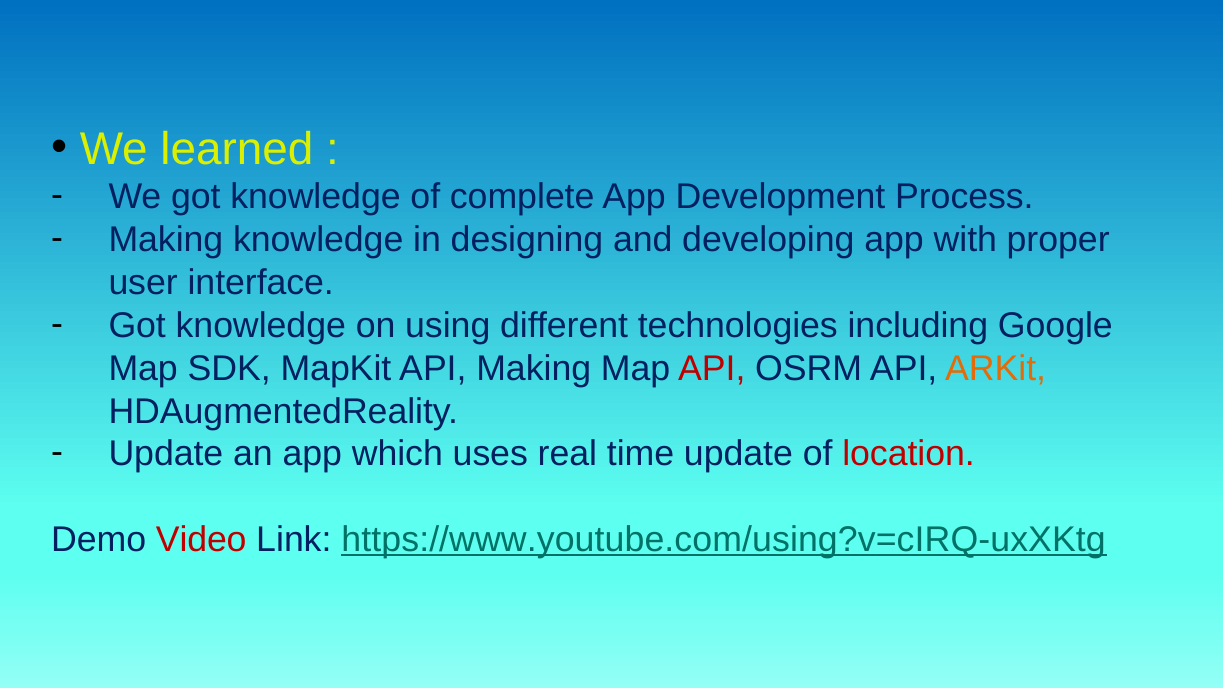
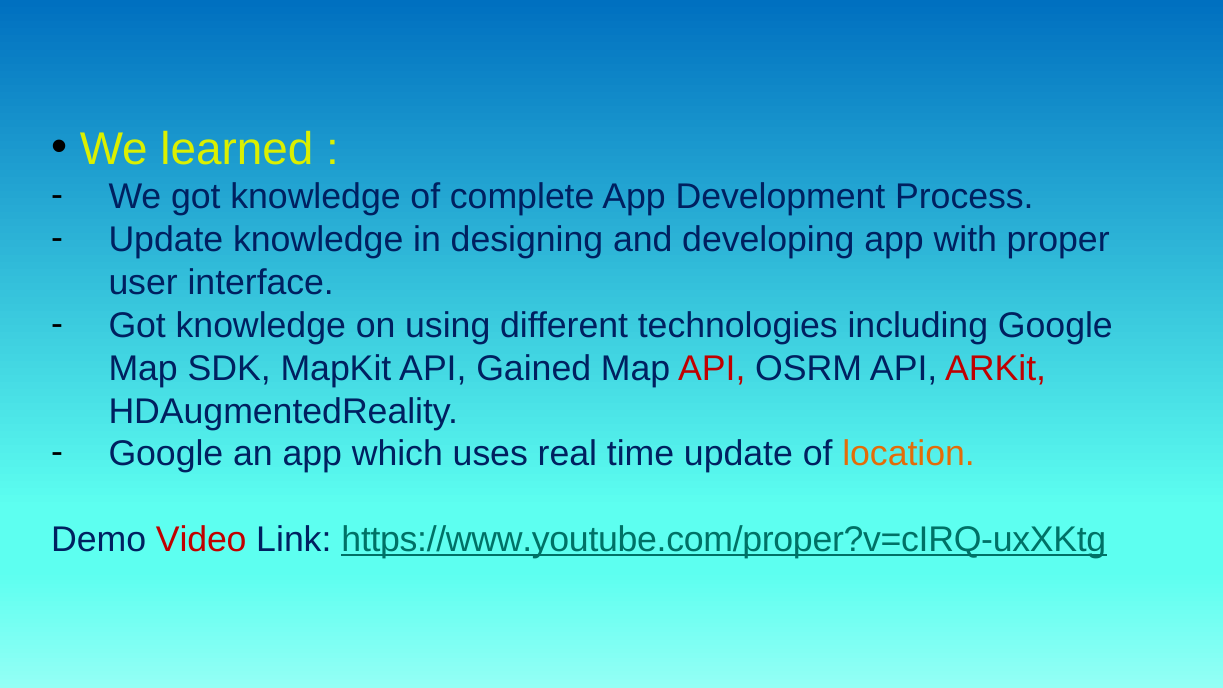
Making at (166, 240): Making -> Update
API Making: Making -> Gained
ARKit colour: orange -> red
Update at (166, 454): Update -> Google
location colour: red -> orange
https://www.youtube.com/using?v=cIRQ-uxXKtg: https://www.youtube.com/using?v=cIRQ-uxXKtg -> https://www.youtube.com/proper?v=cIRQ-uxXKtg
